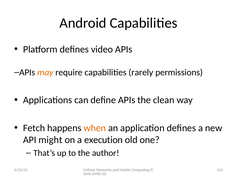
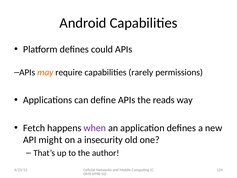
video: video -> could
clean: clean -> reads
when colour: orange -> purple
execution: execution -> insecurity
